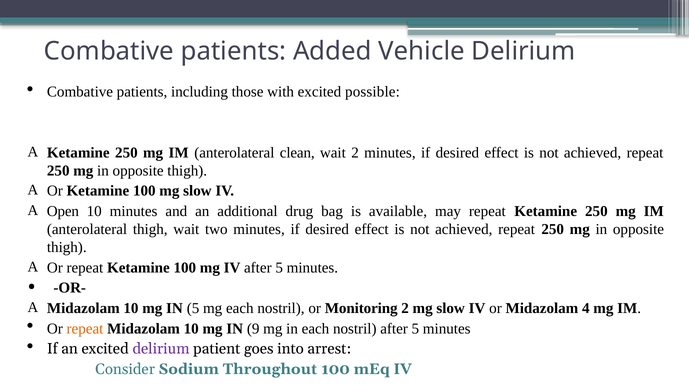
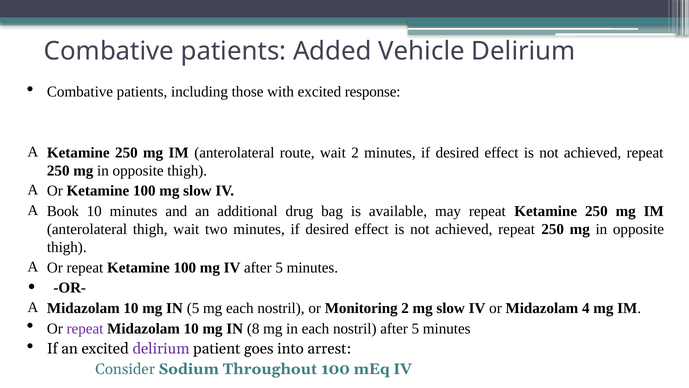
possible: possible -> response
clean: clean -> route
Open: Open -> Book
repeat at (85, 328) colour: orange -> purple
9: 9 -> 8
